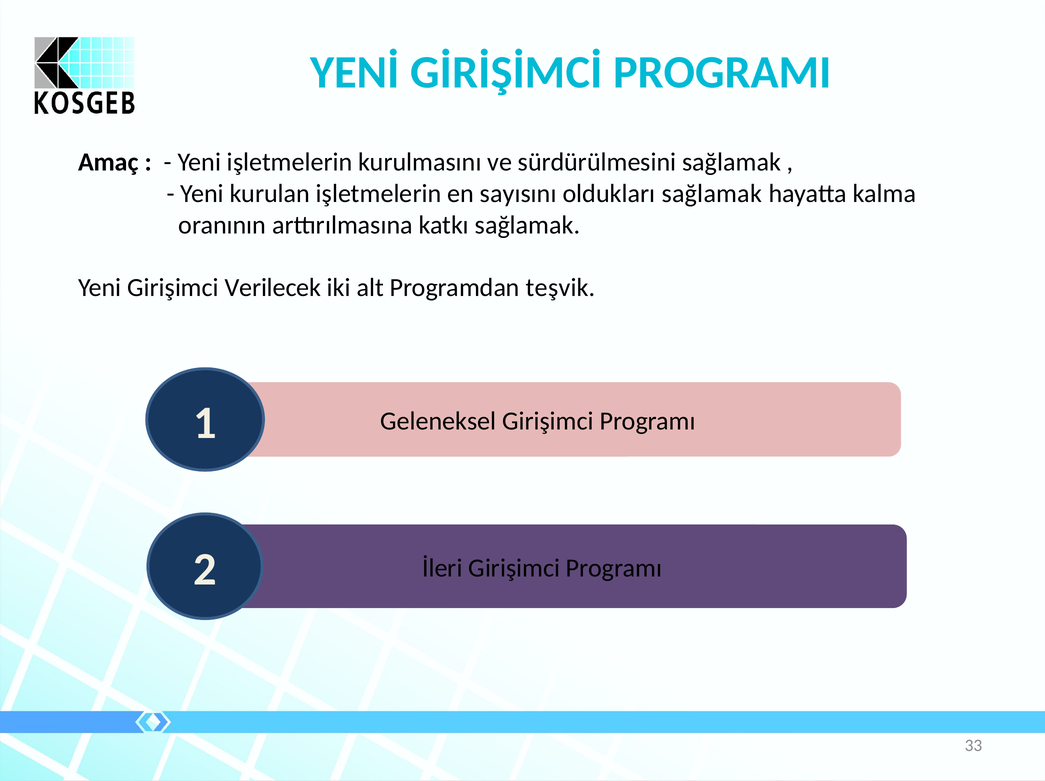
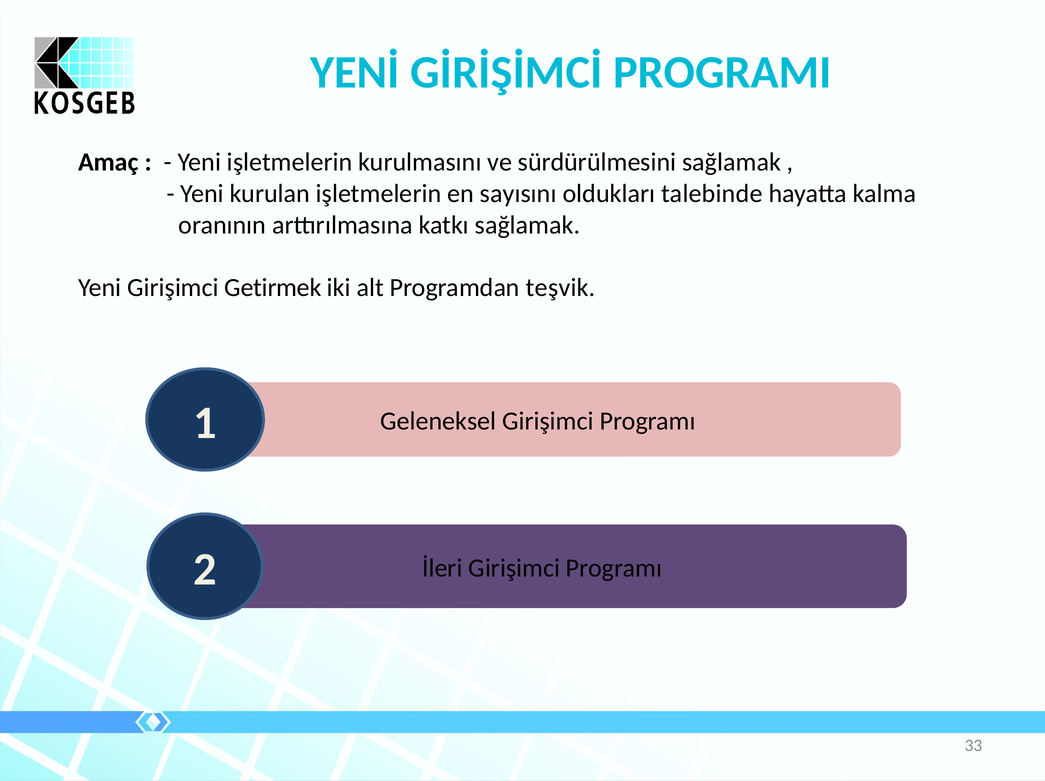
oldukları sağlamak: sağlamak -> talebinde
Verilecek: Verilecek -> Getirmek
